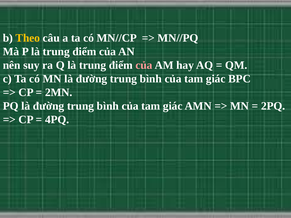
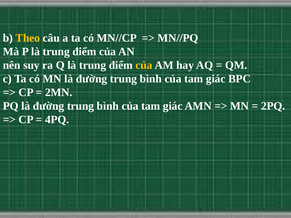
của at (144, 65) colour: pink -> yellow
